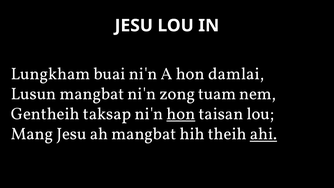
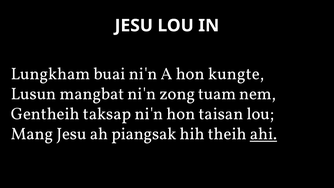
damlai: damlai -> kungte
hon at (181, 114) underline: present -> none
ah mangbat: mangbat -> piangsak
